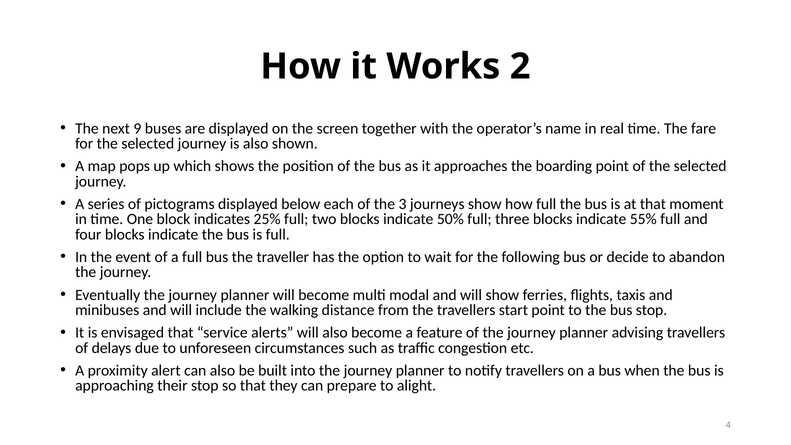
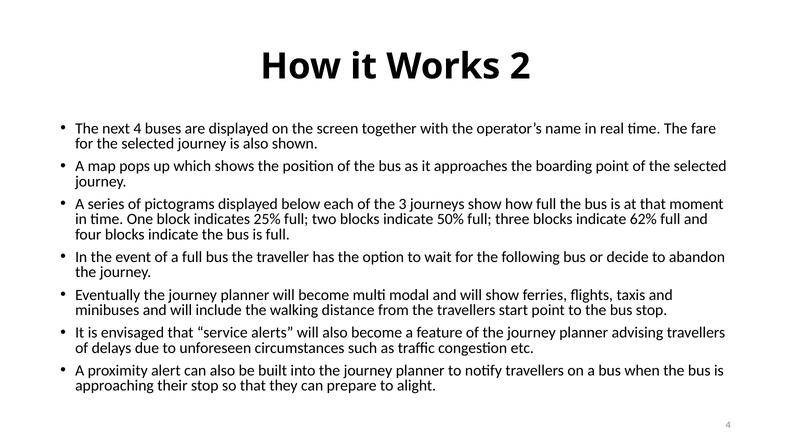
next 9: 9 -> 4
55%: 55% -> 62%
